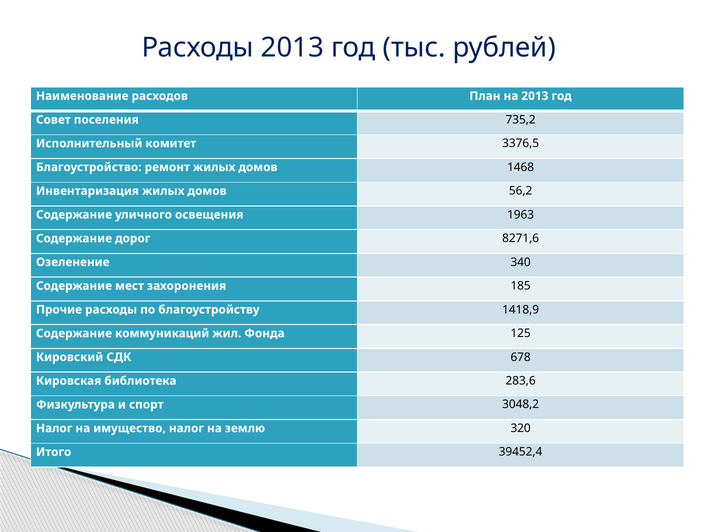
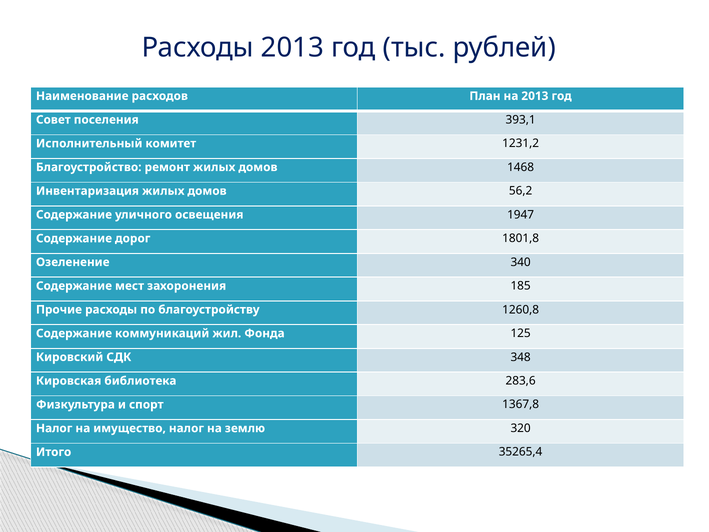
735,2: 735,2 -> 393,1
3376,5: 3376,5 -> 1231,2
1963: 1963 -> 1947
8271,6: 8271,6 -> 1801,8
1418,9: 1418,9 -> 1260,8
678: 678 -> 348
3048,2: 3048,2 -> 1367,8
39452,4: 39452,4 -> 35265,4
